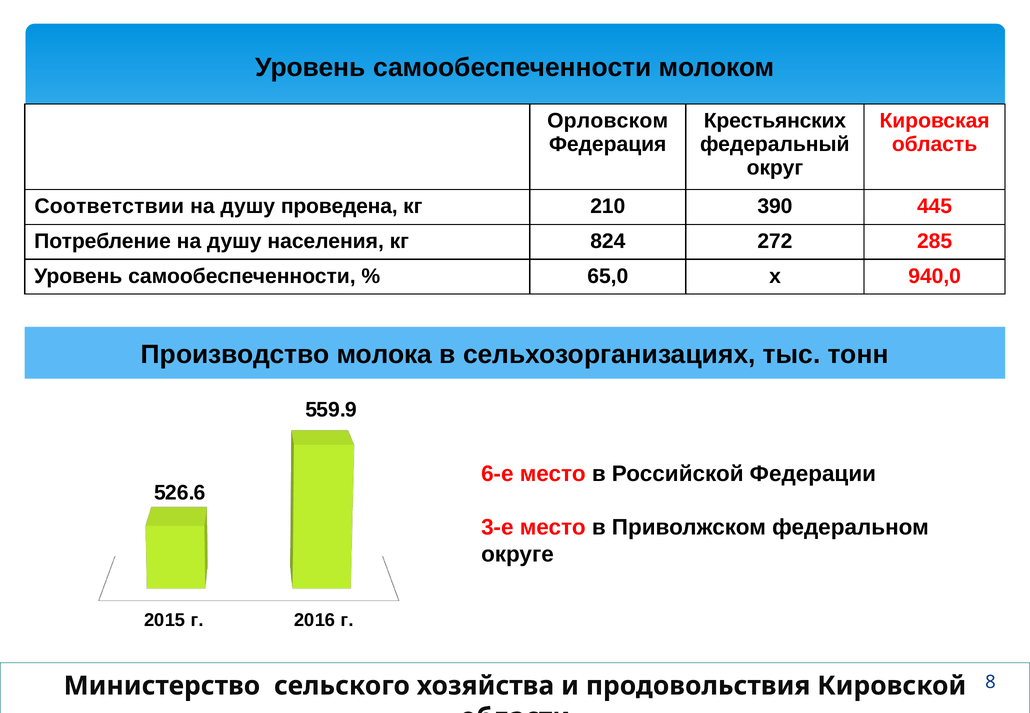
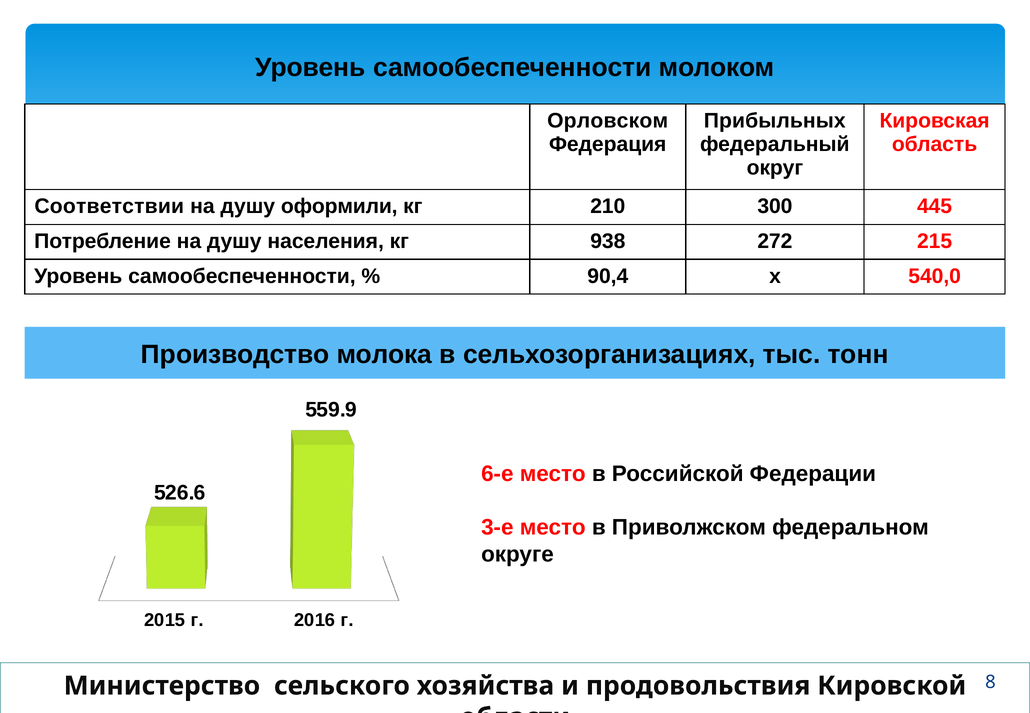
Крестьянских: Крестьянских -> Прибыльных
проведена: проведена -> оформили
390: 390 -> 300
824: 824 -> 938
285: 285 -> 215
65,0: 65,0 -> 90,4
940,0: 940,0 -> 540,0
